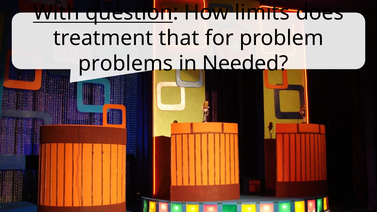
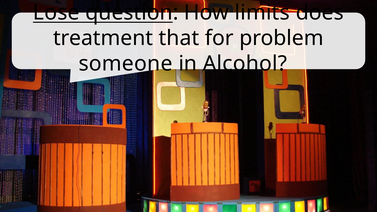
With: With -> Lose
problems: problems -> someone
Needed: Needed -> Alcohol
